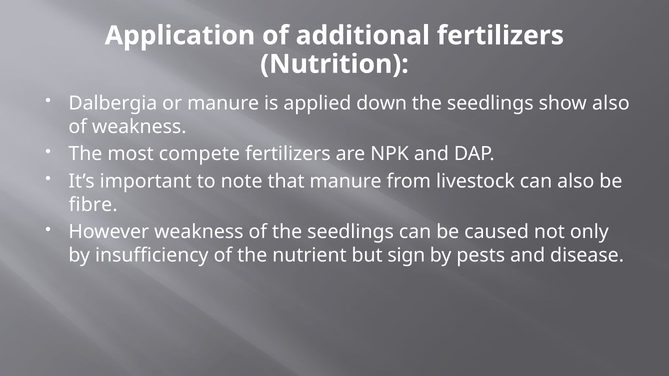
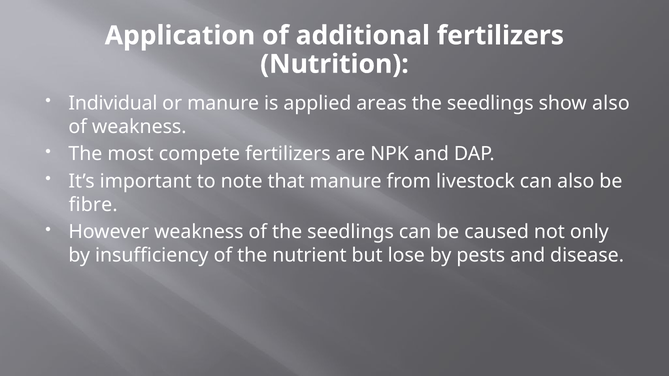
Dalbergia: Dalbergia -> Individual
down: down -> areas
sign: sign -> lose
